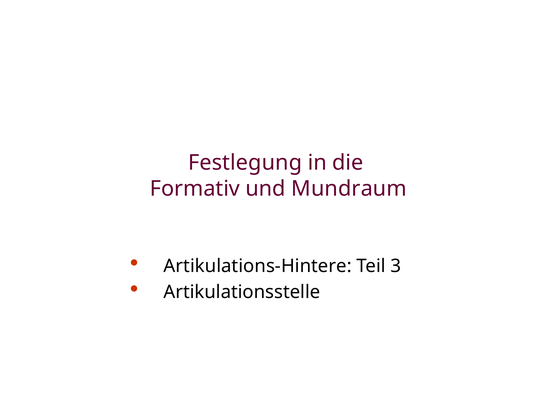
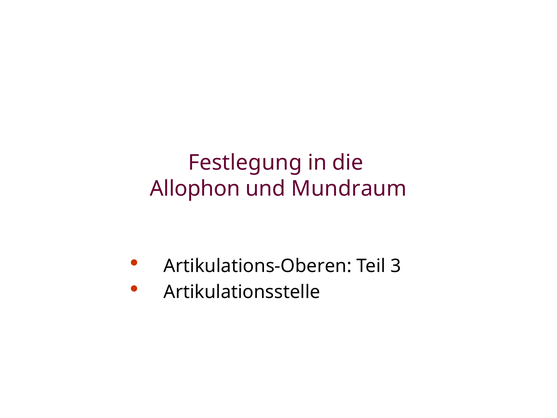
Formativ: Formativ -> Allophon
Artikulations-Hintere: Artikulations-Hintere -> Artikulations-Oberen
